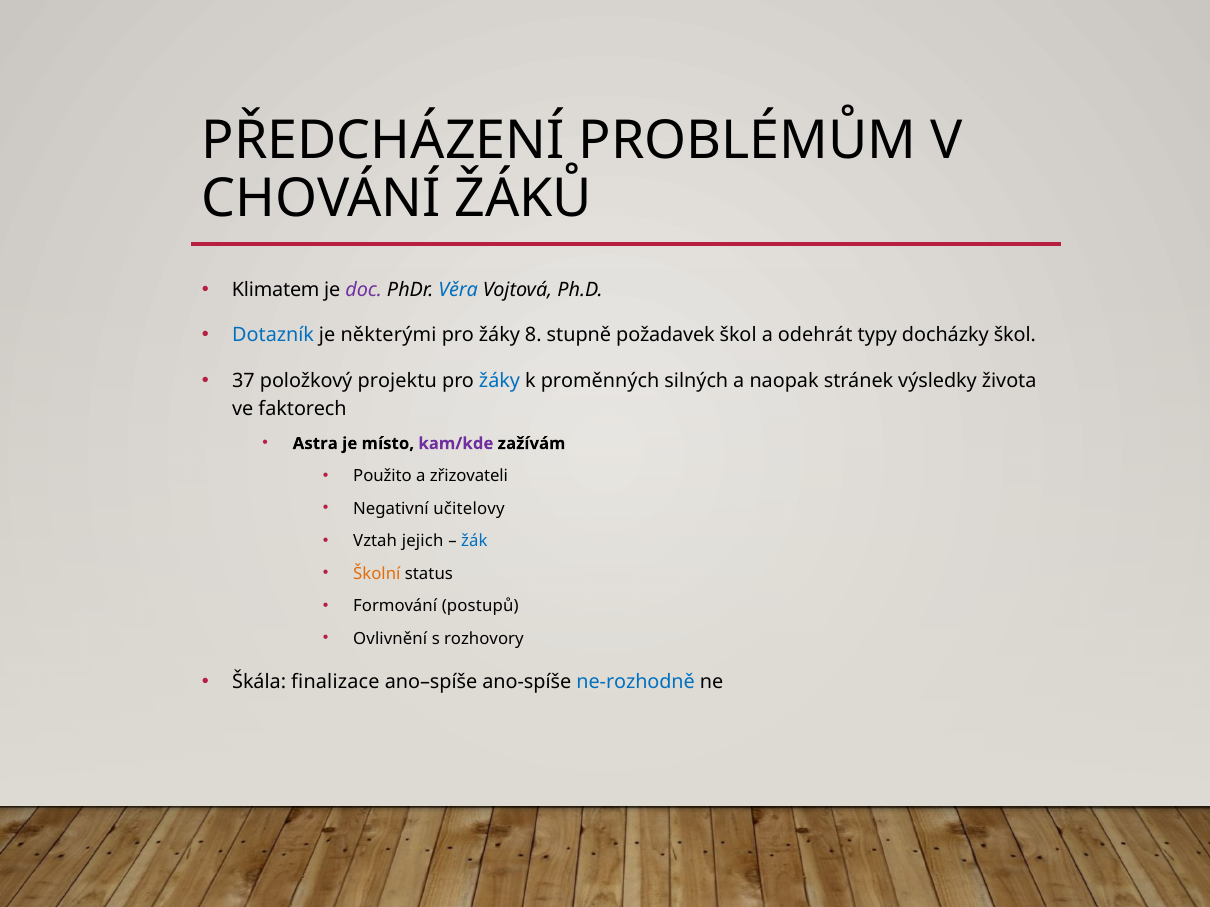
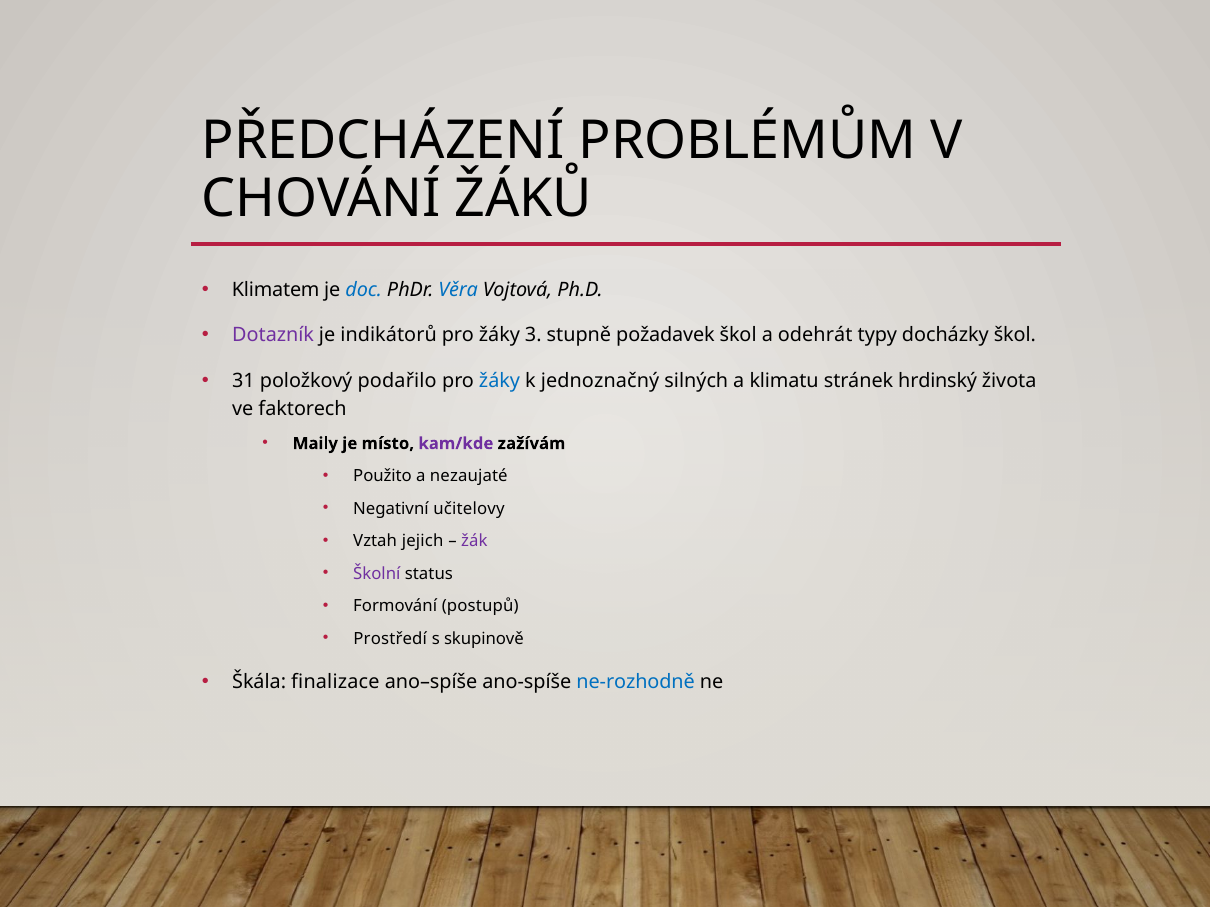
doc colour: purple -> blue
Dotazník colour: blue -> purple
některými: některými -> indikátorů
8: 8 -> 3
37: 37 -> 31
projektu: projektu -> podařilo
proměnných: proměnných -> jednoznačný
naopak: naopak -> klimatu
výsledky: výsledky -> hrdinský
Astra: Astra -> Maily
zřizovateli: zřizovateli -> nezaujaté
žák colour: blue -> purple
Školní colour: orange -> purple
Ovlivnění: Ovlivnění -> Prostředí
rozhovory: rozhovory -> skupinově
